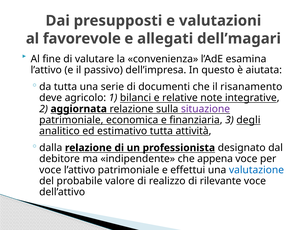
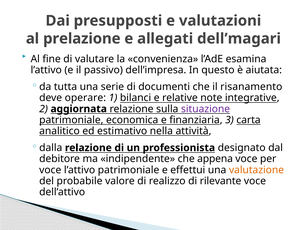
favorevole: favorevole -> prelazione
agricolo: agricolo -> operare
degli: degli -> carta
estimativo tutta: tutta -> nella
valutazione colour: blue -> orange
